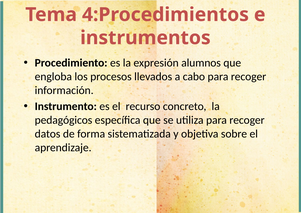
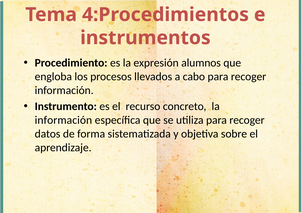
pedagógicos at (64, 120): pedagógicos -> información
